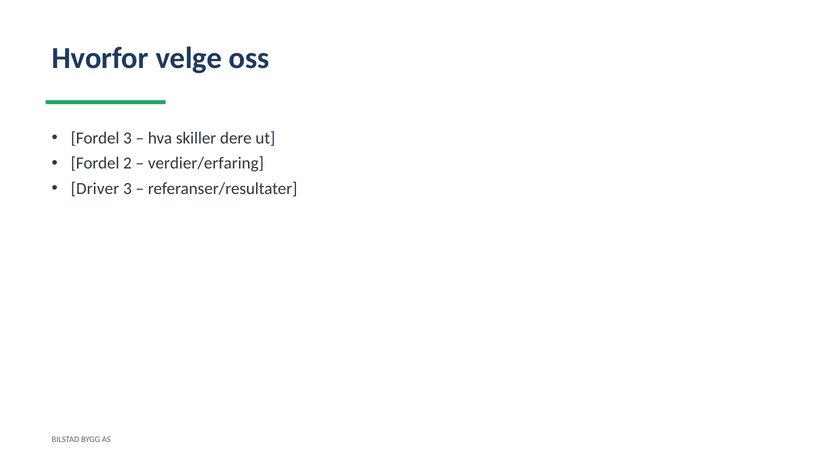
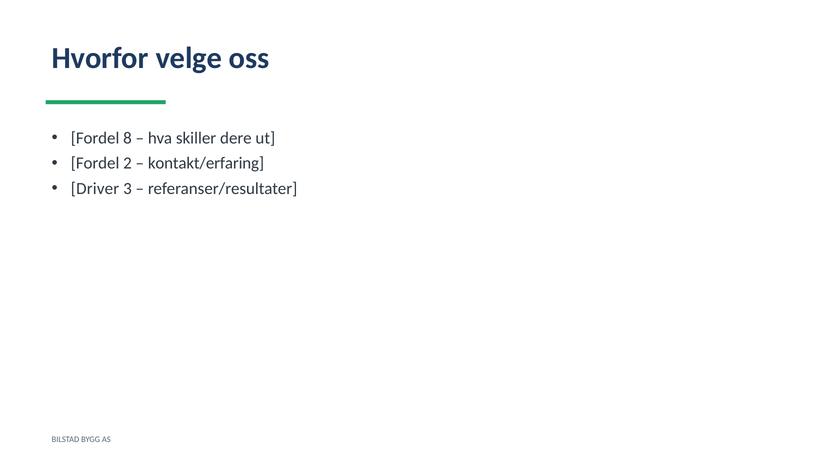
Fordel 3: 3 -> 8
verdier/erfaring: verdier/erfaring -> kontakt/erfaring
